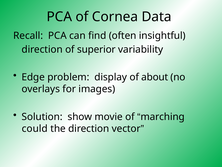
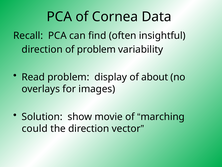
of superior: superior -> problem
Edge: Edge -> Read
